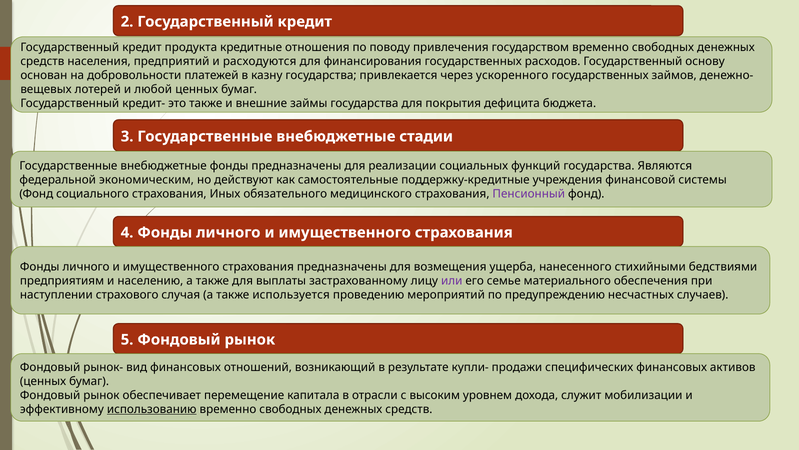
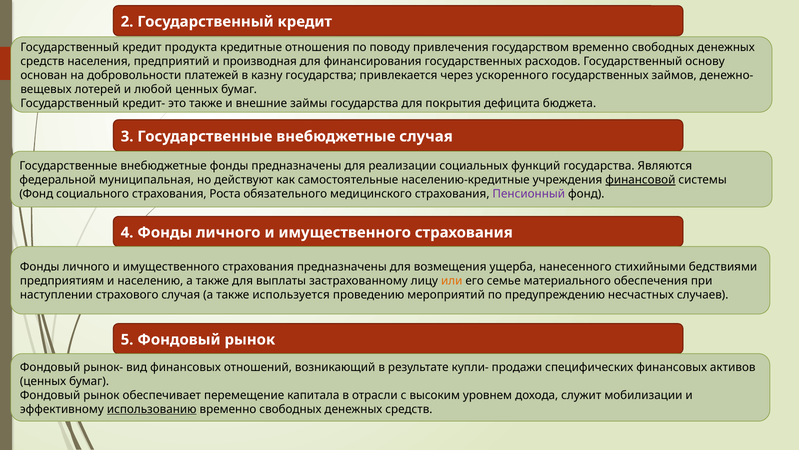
расходуются: расходуются -> производная
внебюджетные стадии: стадии -> случая
экономическим: экономическим -> муниципальная
поддержку-кредитные: поддержку-кредитные -> населению-кредитные
финансовой underline: none -> present
Иных: Иных -> Роста
или colour: purple -> orange
